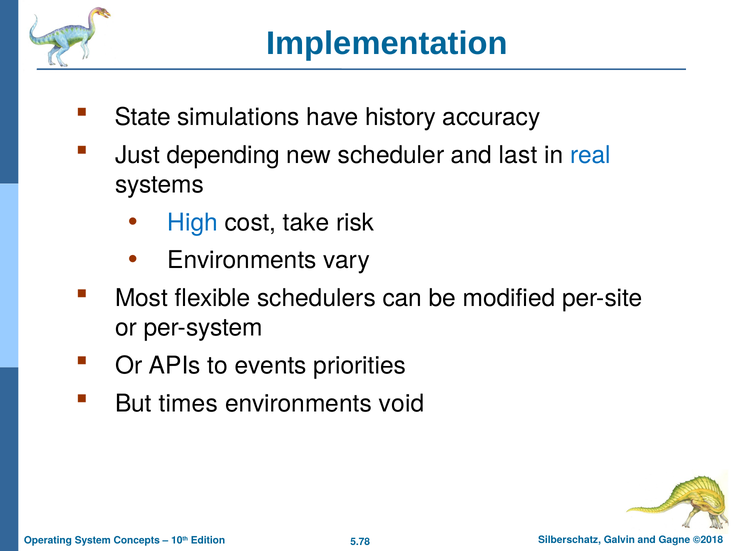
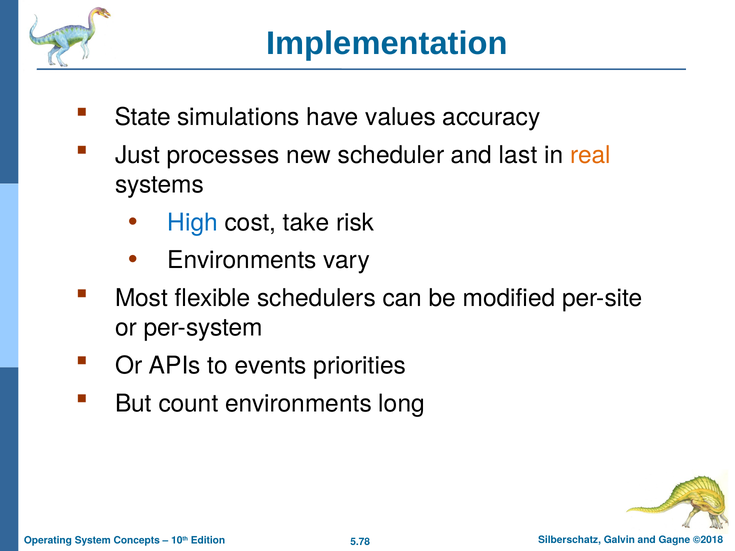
history: history -> values
depending: depending -> processes
real colour: blue -> orange
times: times -> count
void: void -> long
